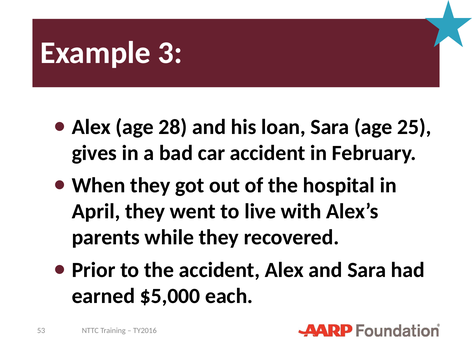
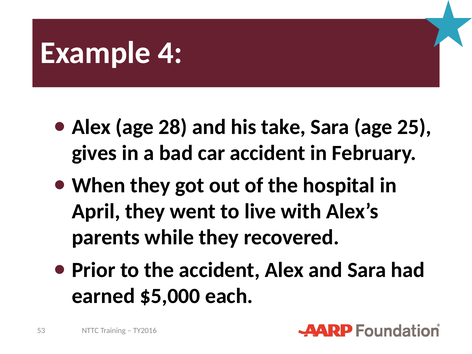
3: 3 -> 4
loan: loan -> take
